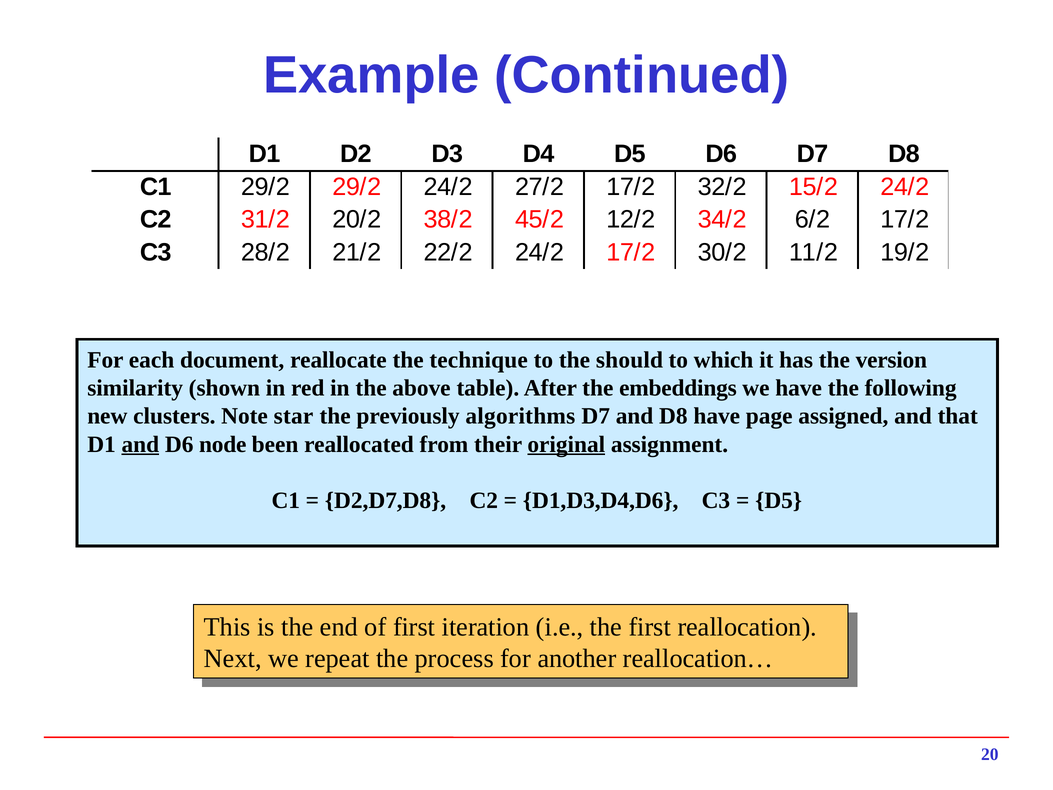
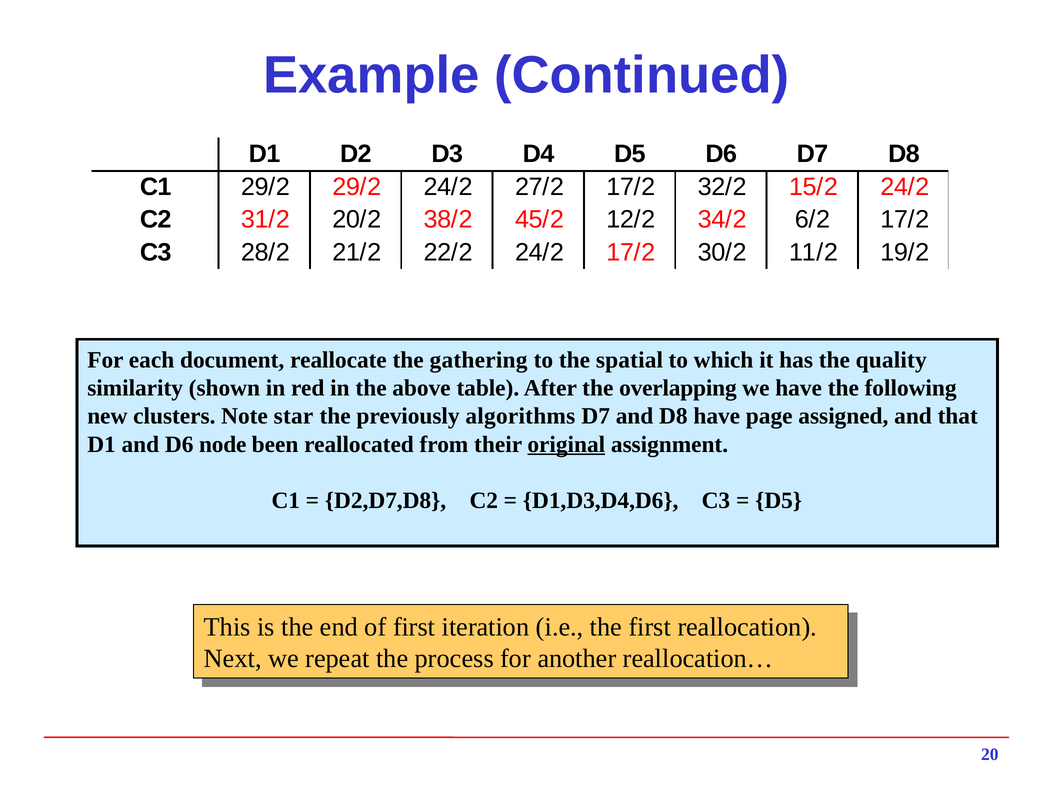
technique: technique -> gathering
should: should -> spatial
version: version -> quality
embeddings: embeddings -> overlapping
and at (140, 444) underline: present -> none
